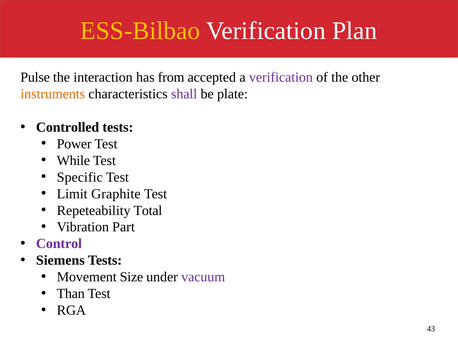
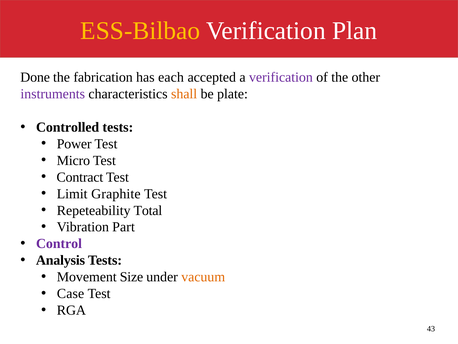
Pulse: Pulse -> Done
interaction: interaction -> fabrication
from: from -> each
instruments colour: orange -> purple
shall colour: purple -> orange
While: While -> Micro
Specific: Specific -> Contract
Siemens: Siemens -> Analysis
vacuum colour: purple -> orange
Than: Than -> Case
